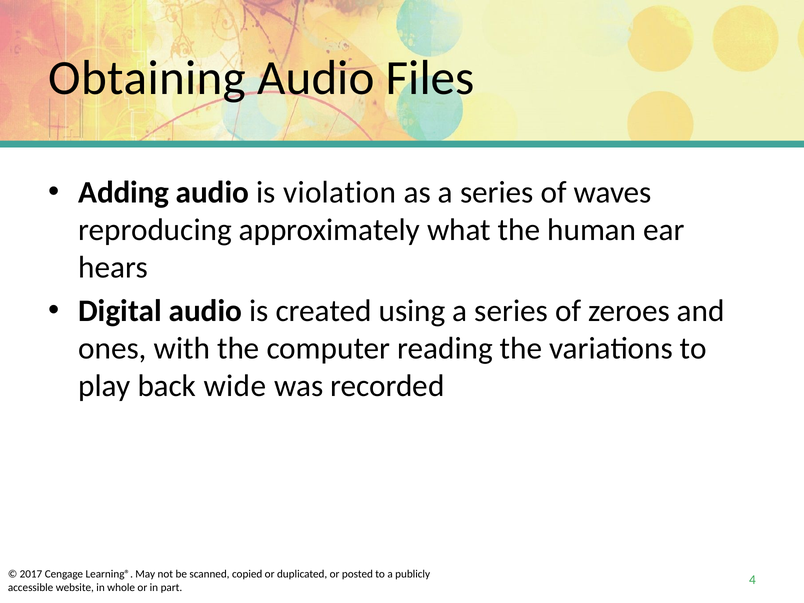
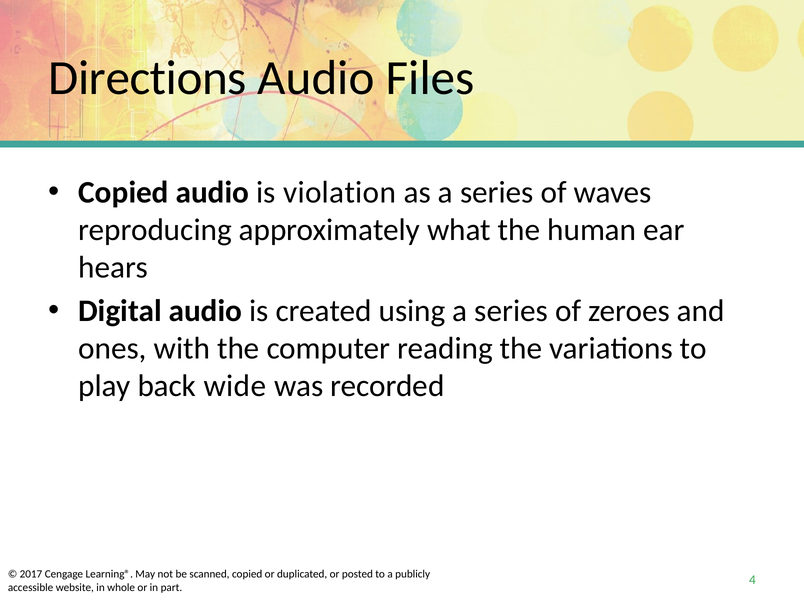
Obtaining: Obtaining -> Directions
Adding at (124, 192): Adding -> Copied
